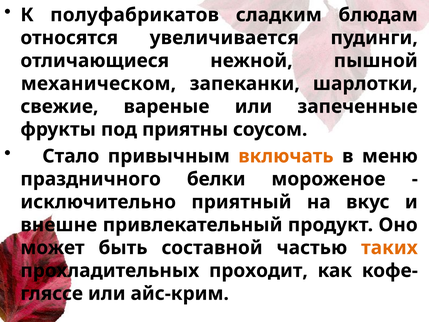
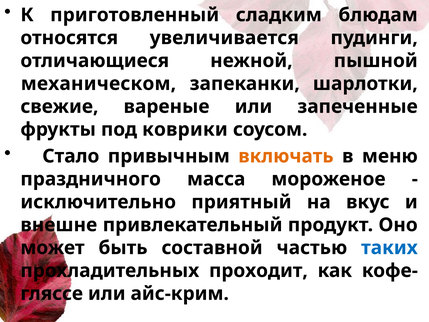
полуфабрикатов: полуфабрикатов -> приготовленный
приятны: приятны -> коврики
белки: белки -> масса
таких colour: orange -> blue
